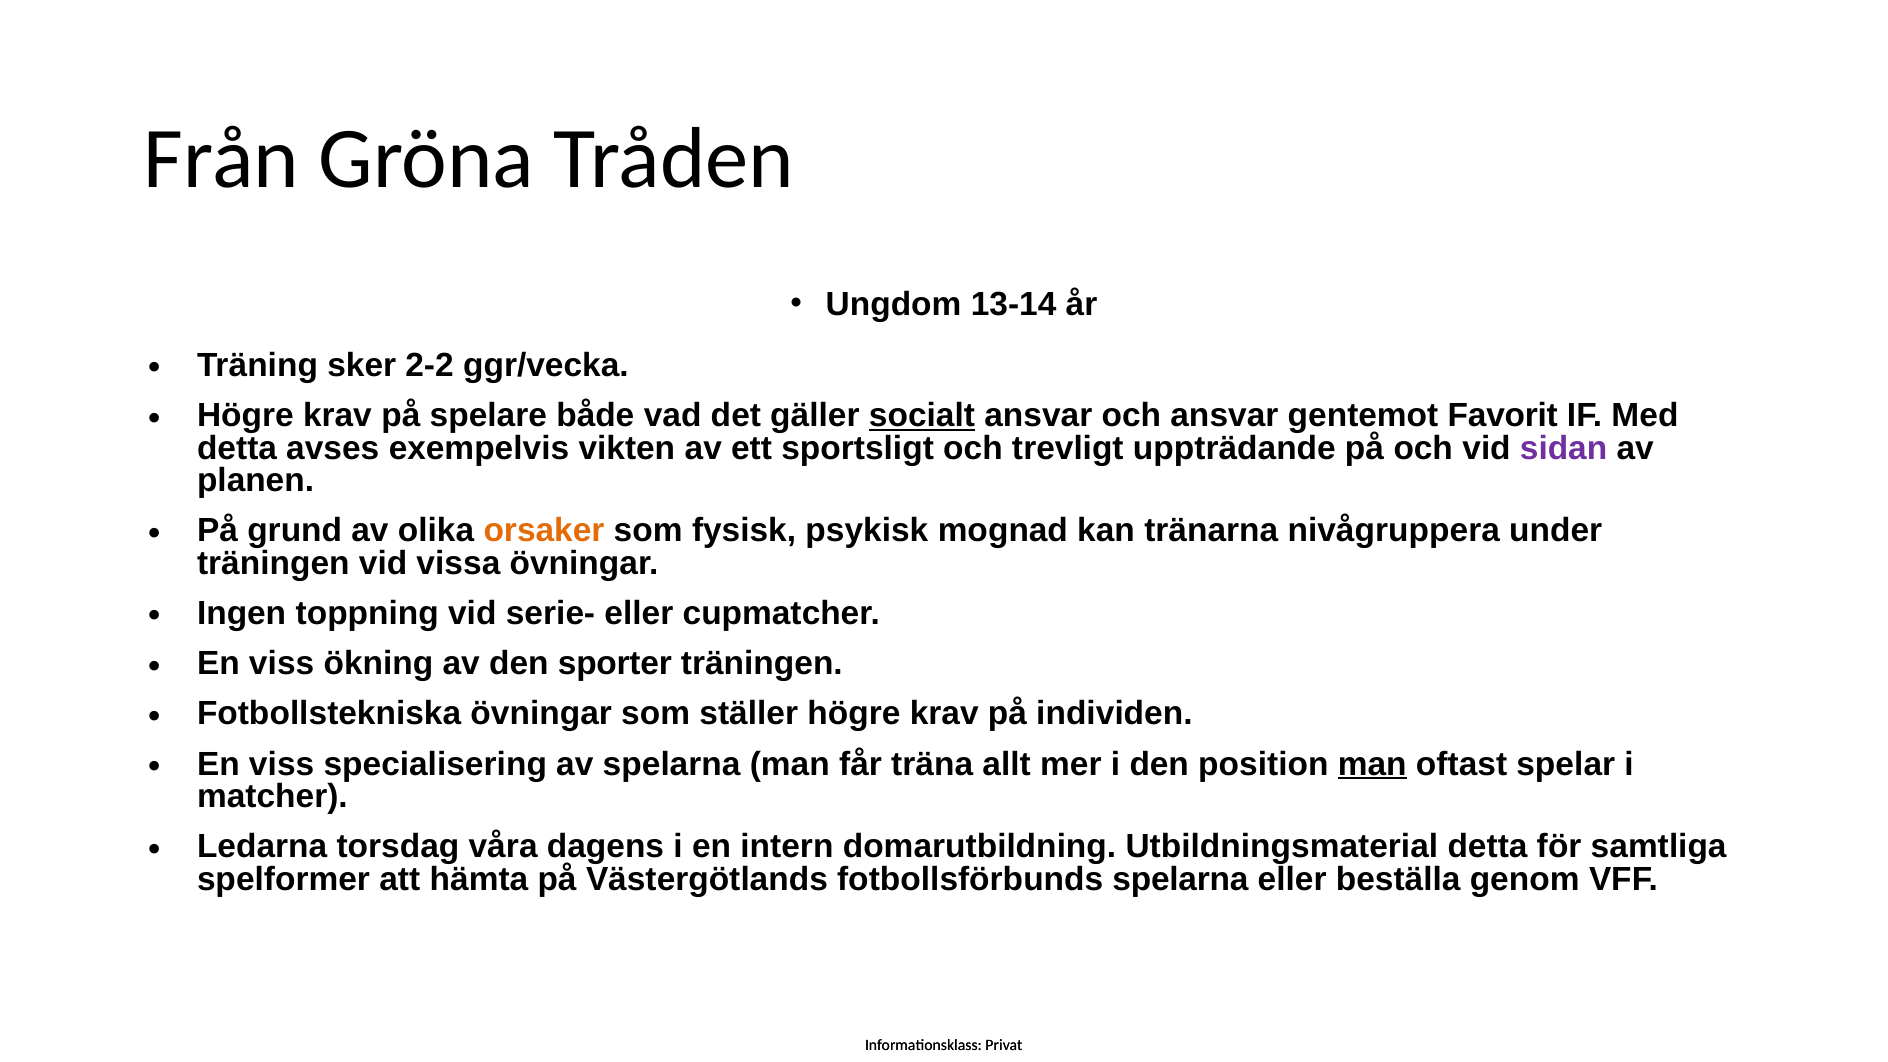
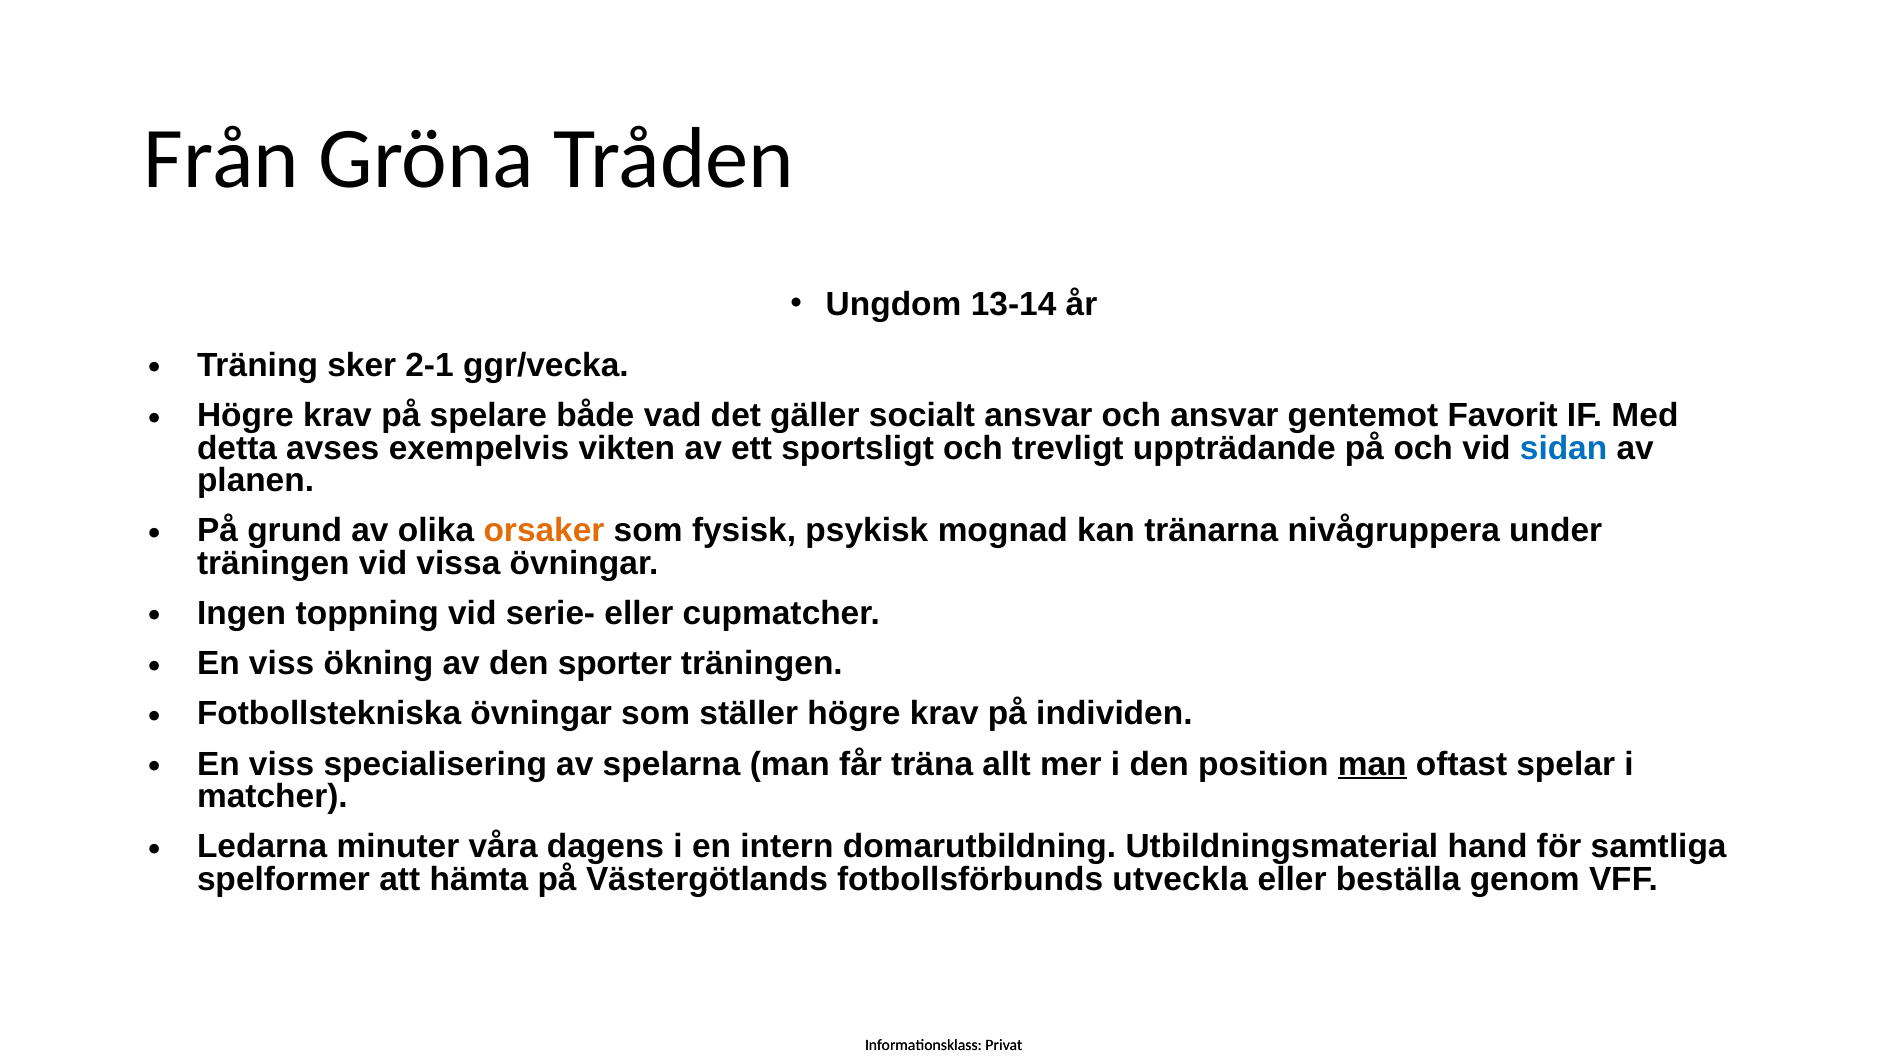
2-2: 2-2 -> 2-1
socialt underline: present -> none
sidan colour: purple -> blue
torsdag: torsdag -> minuter
Utbildningsmaterial detta: detta -> hand
fotbollsförbunds spelarna: spelarna -> utveckla
